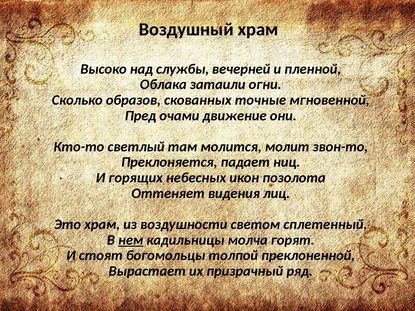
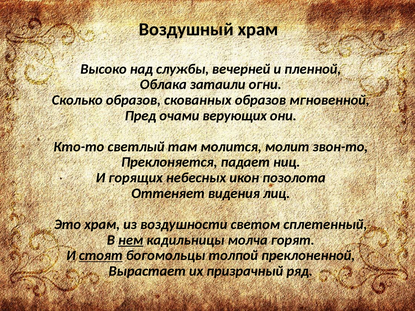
скованных точные: точные -> образов
движение: движение -> верующих
стоят underline: none -> present
